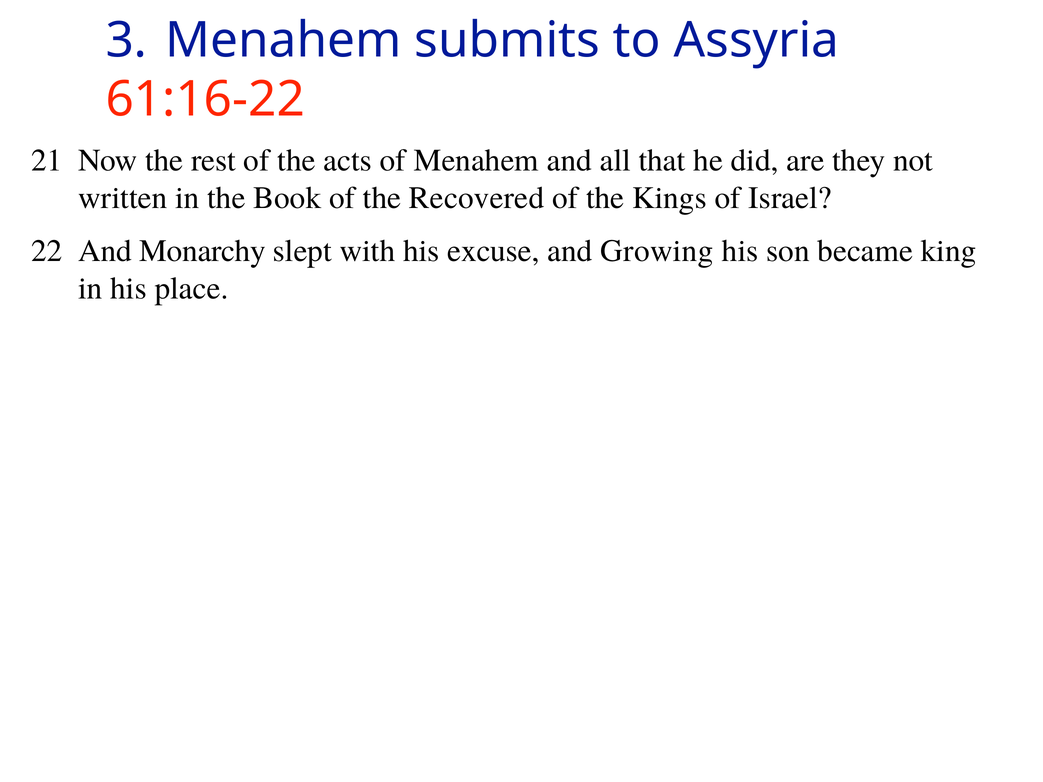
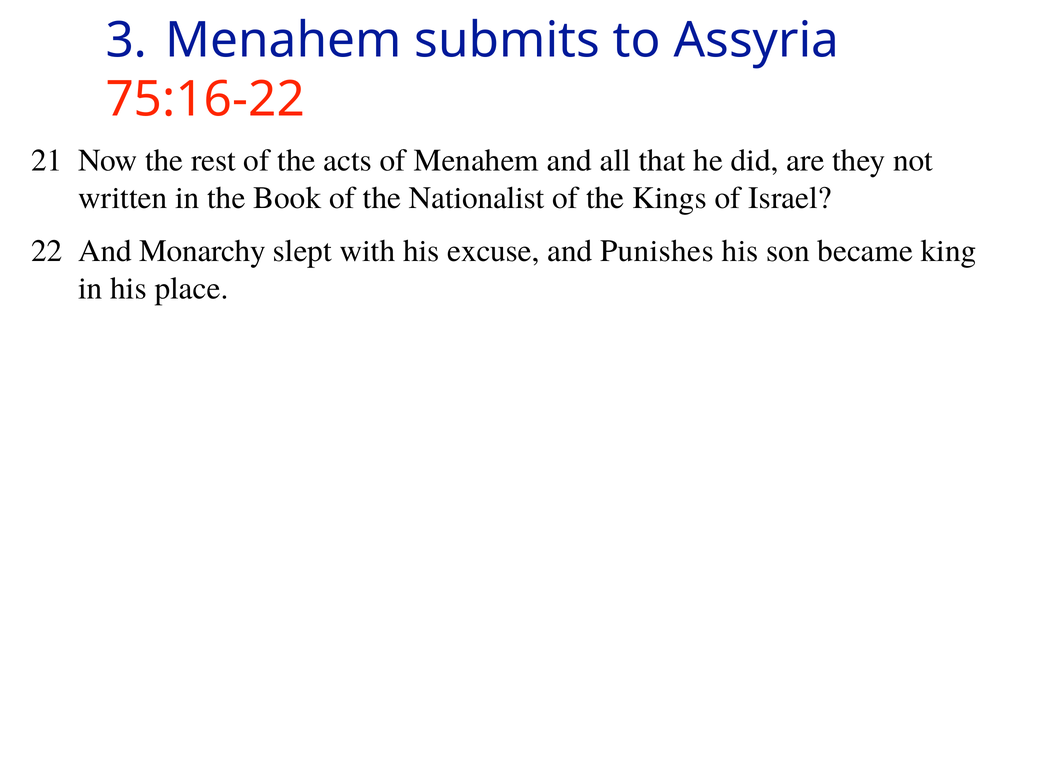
61:16-22: 61:16-22 -> 75:16-22
Recovered: Recovered -> Nationalist
Growing: Growing -> Punishes
